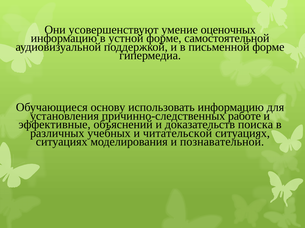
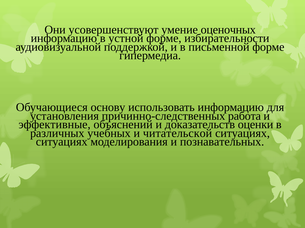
самостоятельной: самостоятельной -> избирательности
работе: работе -> работа
поиска: поиска -> оценки
познавательной: познавательной -> познавательных
